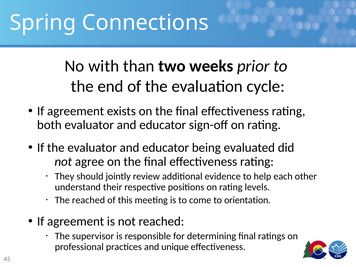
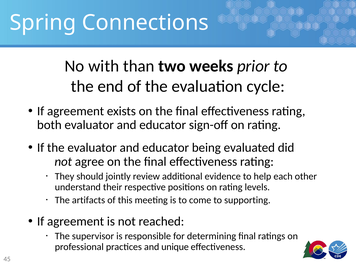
The reached: reached -> artifacts
orientation: orientation -> supporting
